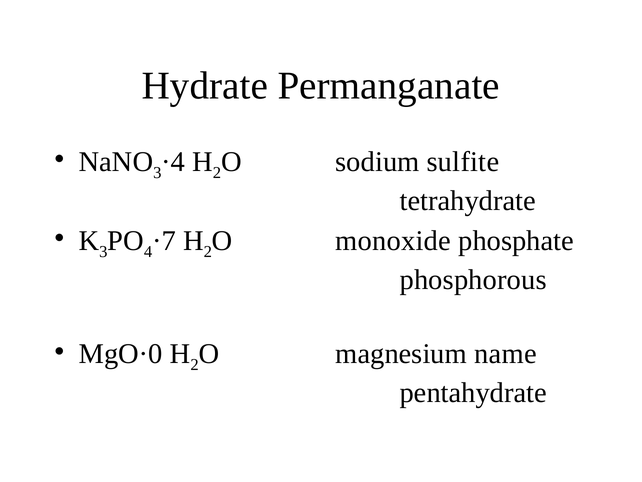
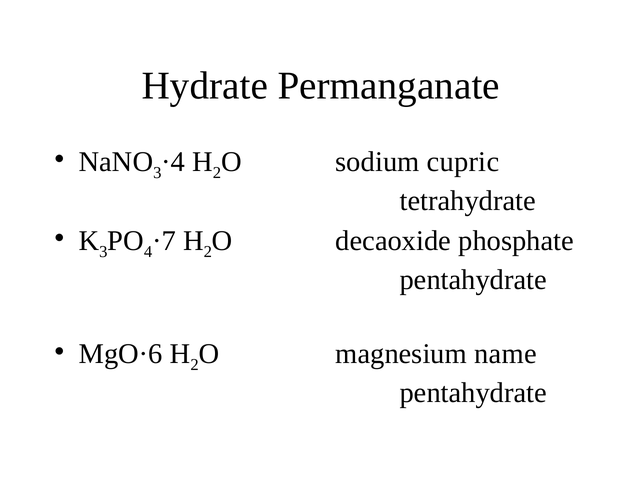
sulfite: sulfite -> cupric
monoxide: monoxide -> decaoxide
phosphorous at (473, 279): phosphorous -> pentahydrate
MgO·0: MgO·0 -> MgO·6
